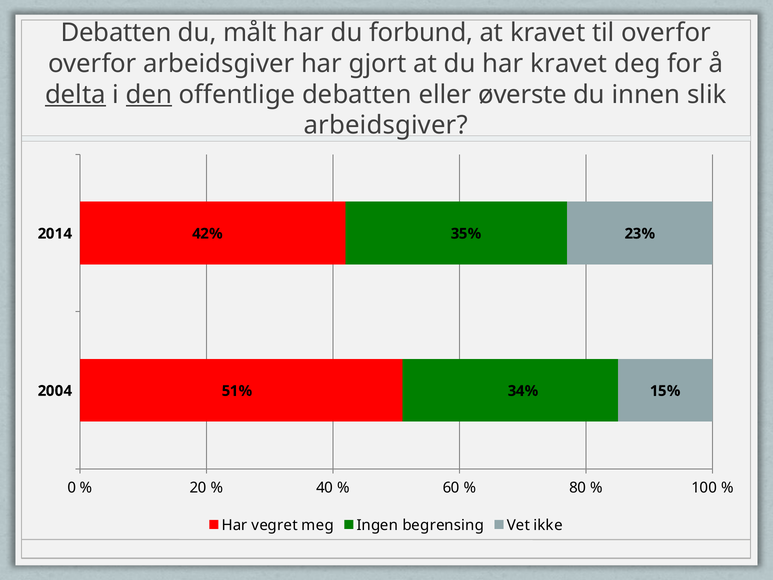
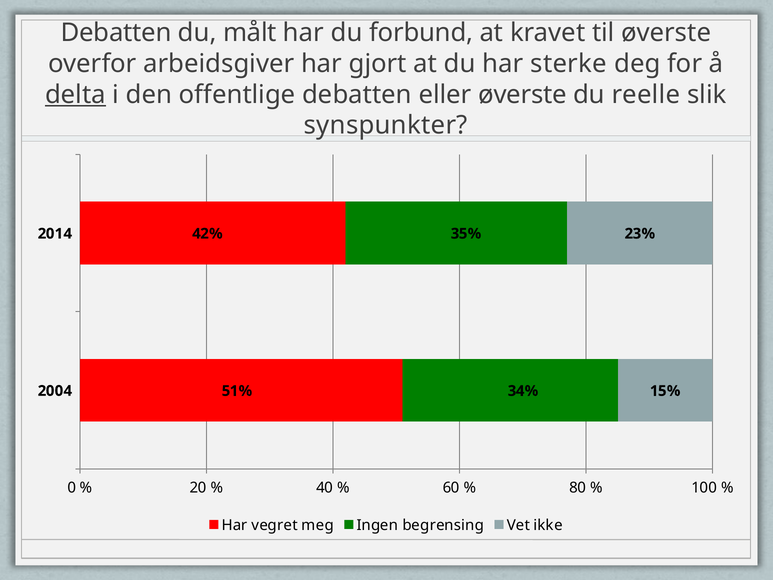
til overfor: overfor -> øverste
har kravet: kravet -> sterke
den underline: present -> none
innen: innen -> reelle
arbeidsgiver at (386, 125): arbeidsgiver -> synspunkter
